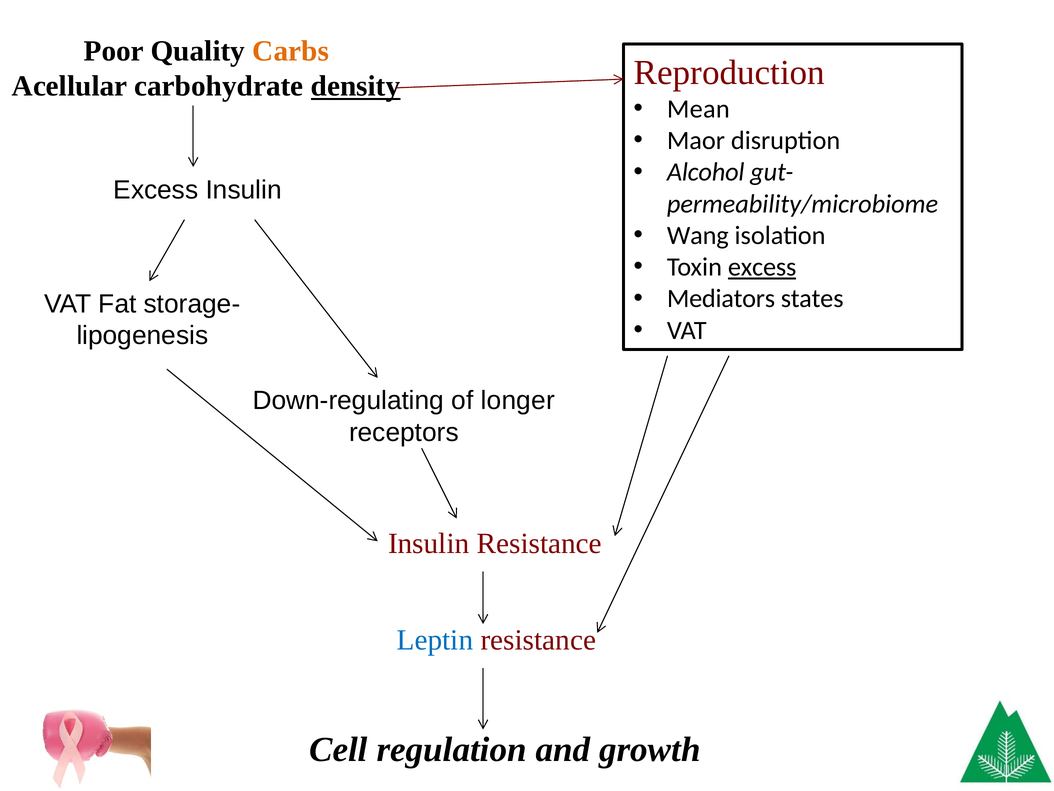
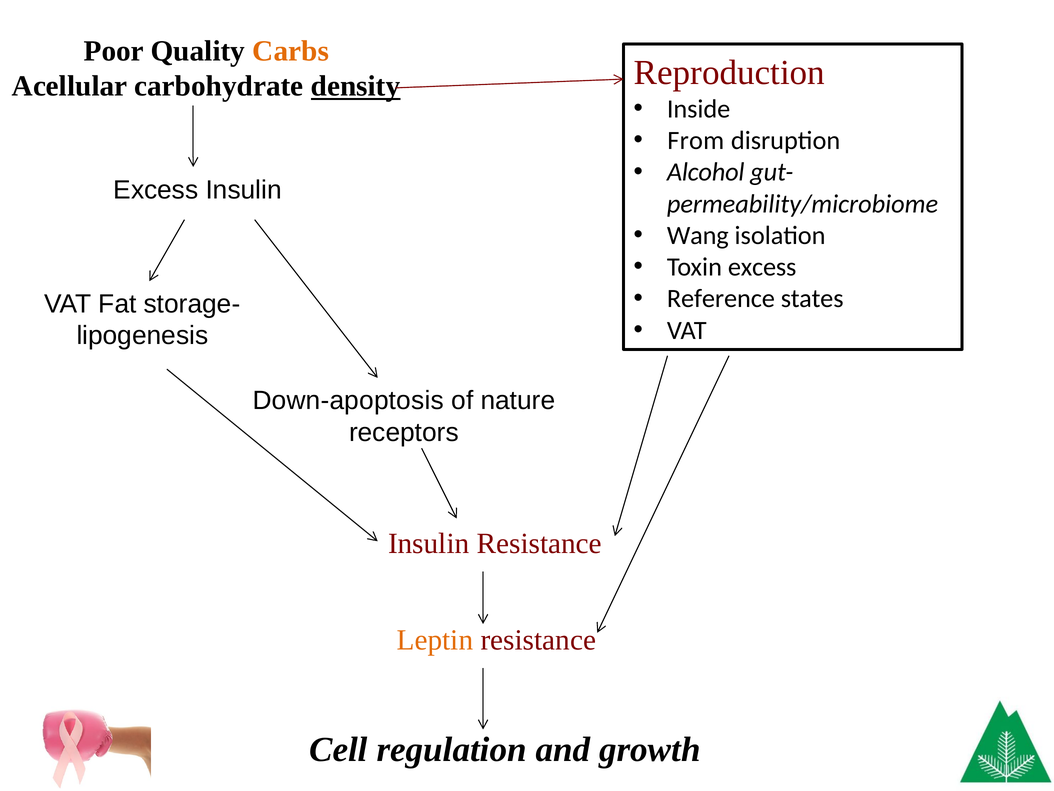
Mean: Mean -> Inside
Maor: Maor -> From
excess at (762, 267) underline: present -> none
Mediators: Mediators -> Reference
Down-regulating: Down-regulating -> Down-apoptosis
longer: longer -> nature
Leptin colour: blue -> orange
